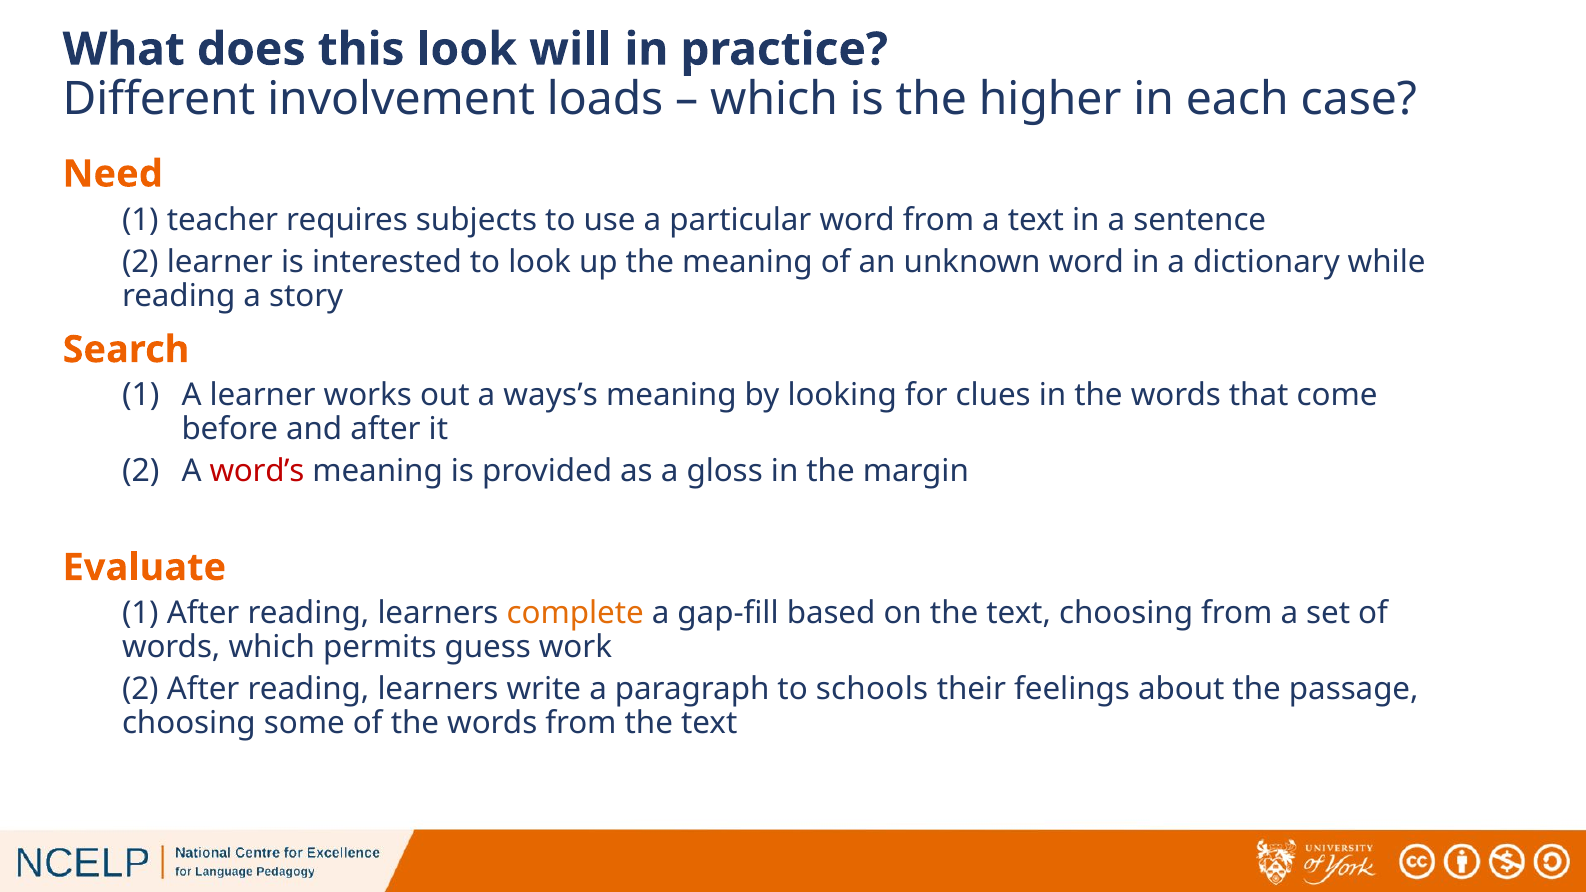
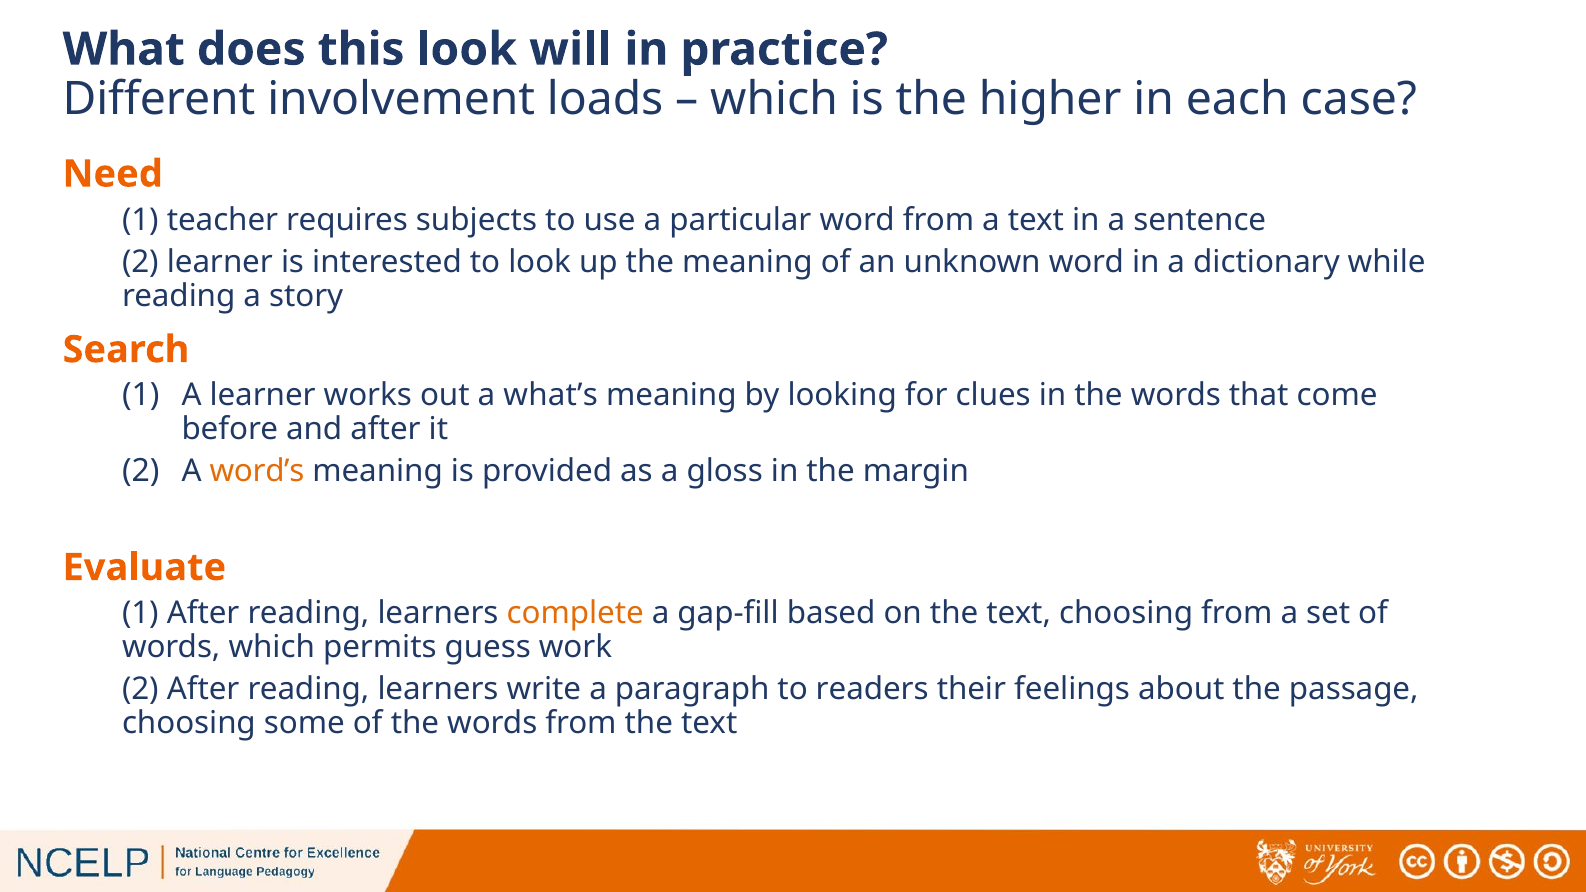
ways’s: ways’s -> what’s
word’s colour: red -> orange
schools: schools -> readers
